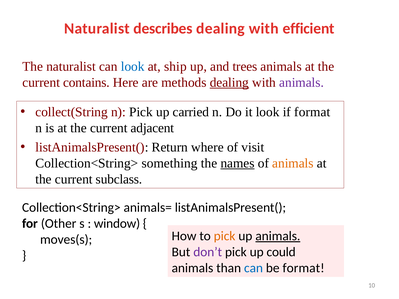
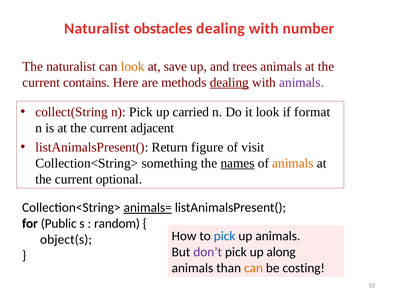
describes: describes -> obstacles
efficient: efficient -> number
look at (133, 66) colour: blue -> orange
ship: ship -> save
where: where -> figure
subclass: subclass -> optional
animals= underline: none -> present
Other: Other -> Public
window: window -> random
pick at (225, 236) colour: orange -> blue
animals at (278, 236) underline: present -> none
moves(s: moves(s -> object(s
could: could -> along
can at (254, 268) colour: blue -> orange
be format: format -> costing
